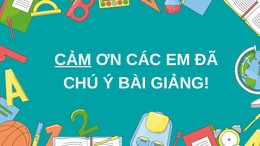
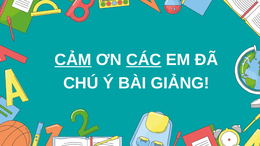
CÁC underline: none -> present
